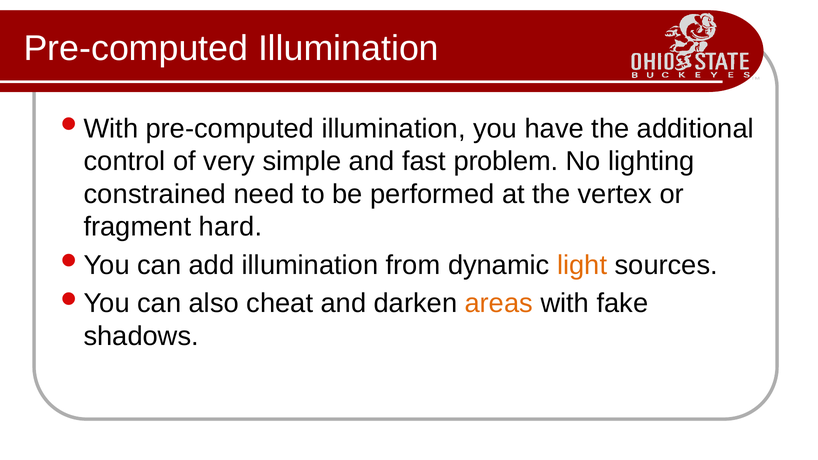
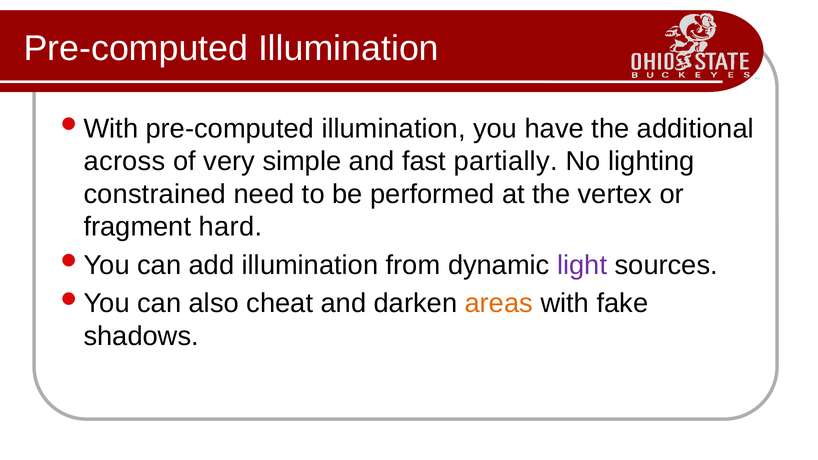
control: control -> across
problem: problem -> partially
light colour: orange -> purple
